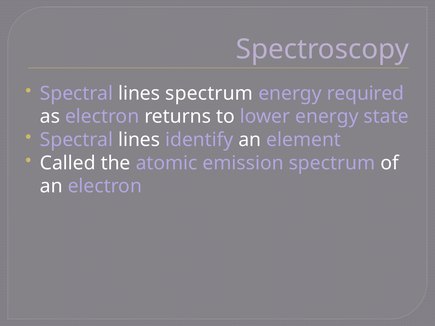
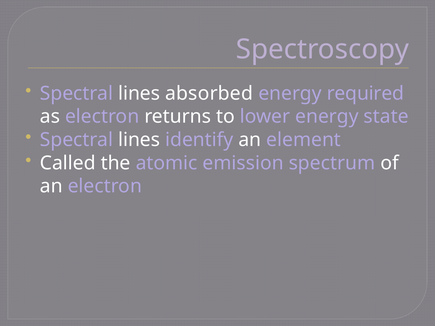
lines spectrum: spectrum -> absorbed
